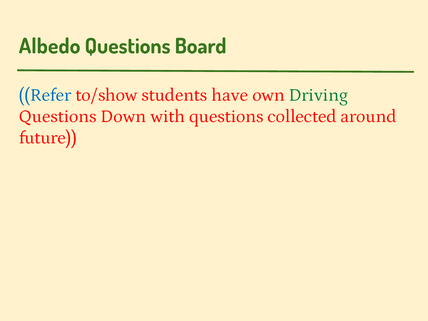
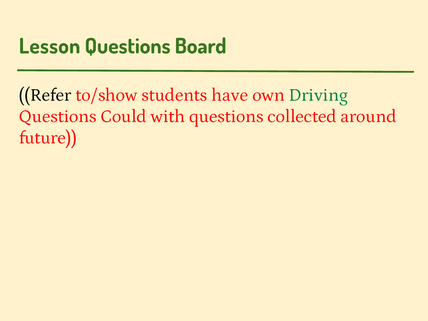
Albedo: Albedo -> Lesson
Refer colour: blue -> black
Down: Down -> Could
